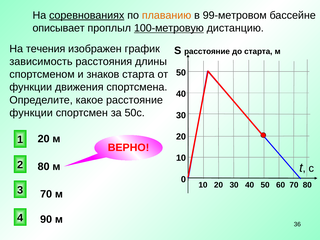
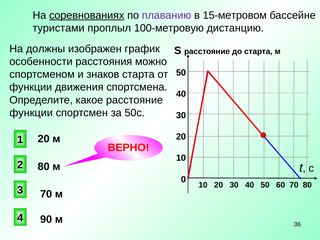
плаванию colour: orange -> purple
99-метровом: 99-метровом -> 15-метровом
описывает: описывает -> туристами
100-метровую underline: present -> none
течения: течения -> должны
зависимость: зависимость -> особенности
длины: длины -> можно
